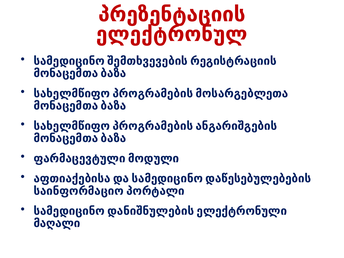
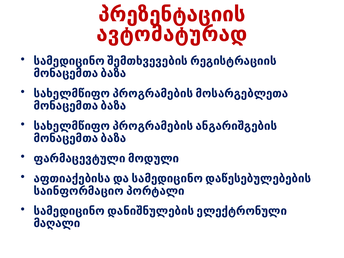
ელექტრონულ: ელექტრონულ -> ავტომატურად
